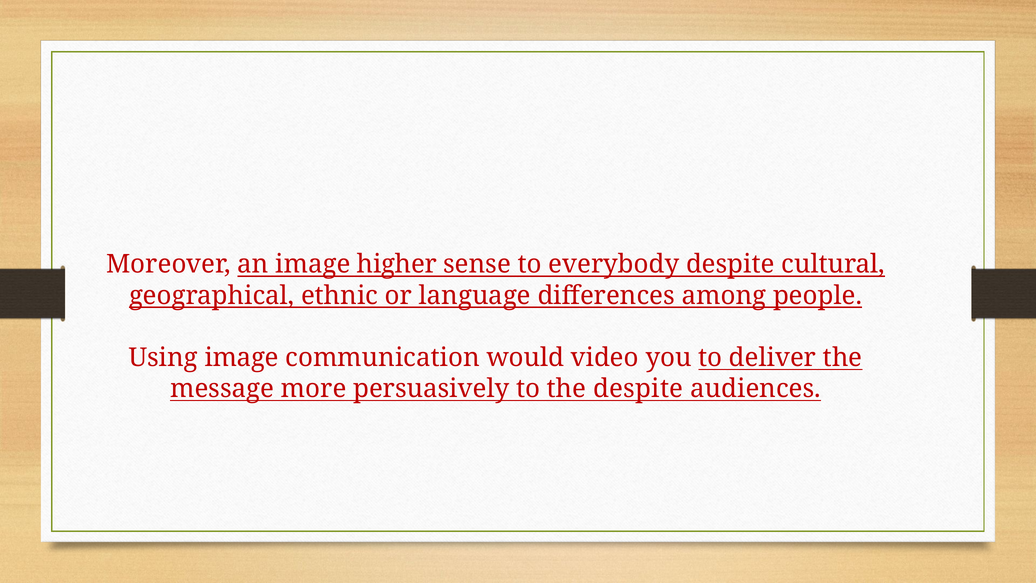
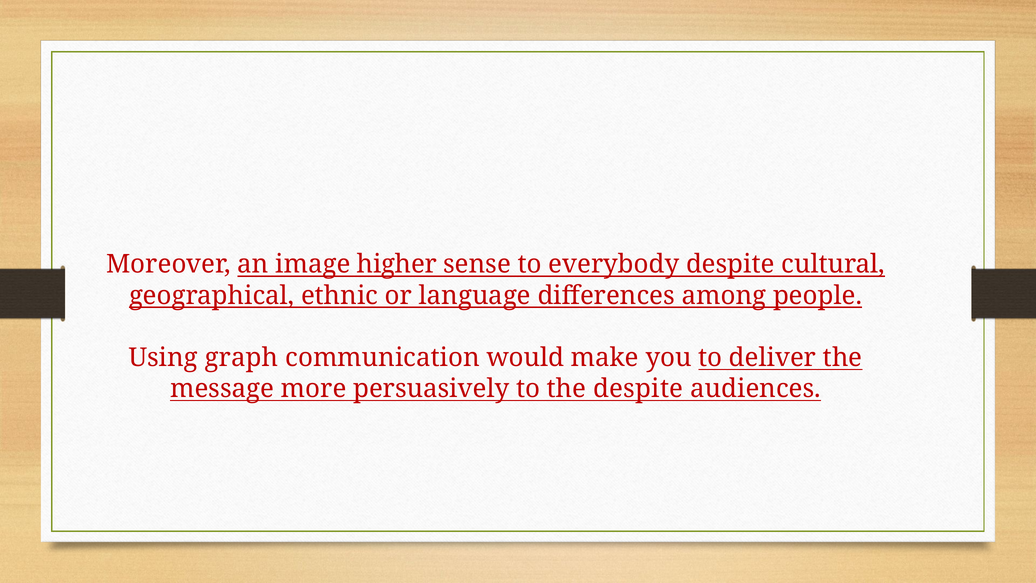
Using image: image -> graph
video: video -> make
